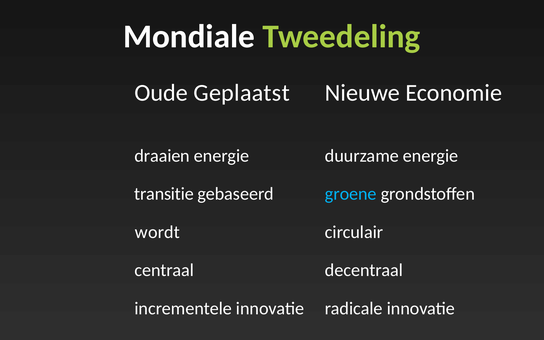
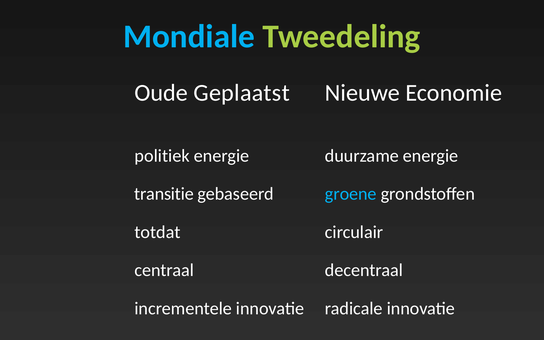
Mondiale colour: white -> light blue
draaien: draaien -> politiek
wordt: wordt -> totdat
